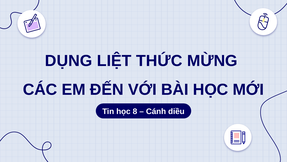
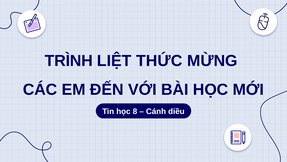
DỤNG: DỤNG -> TRÌNH
